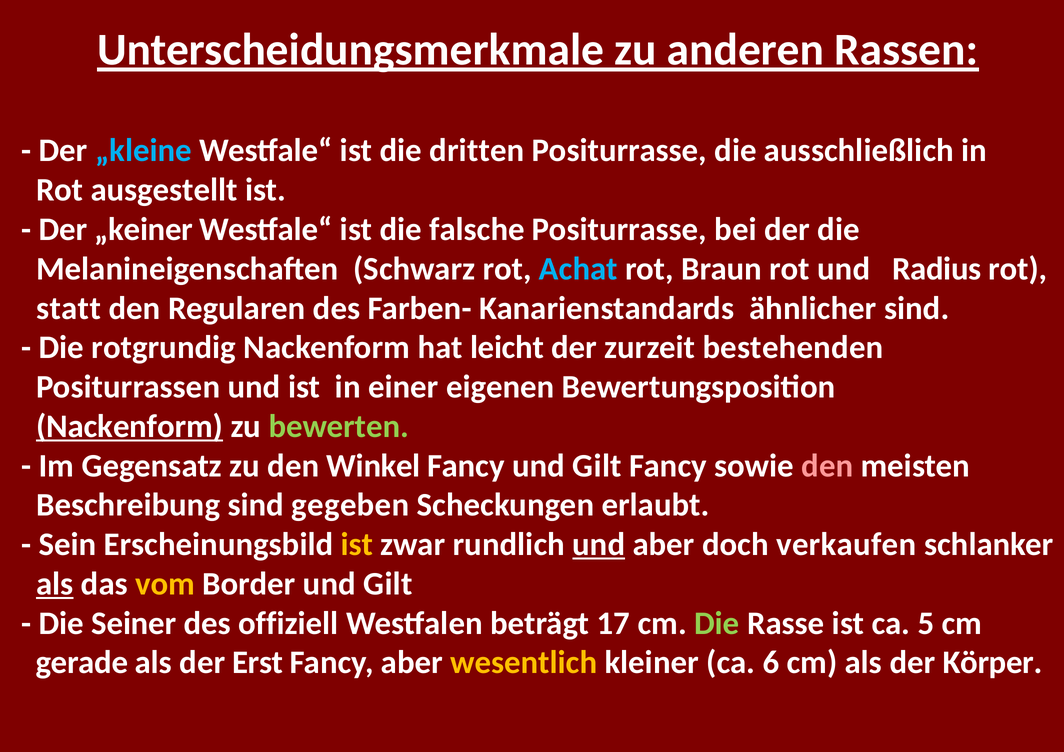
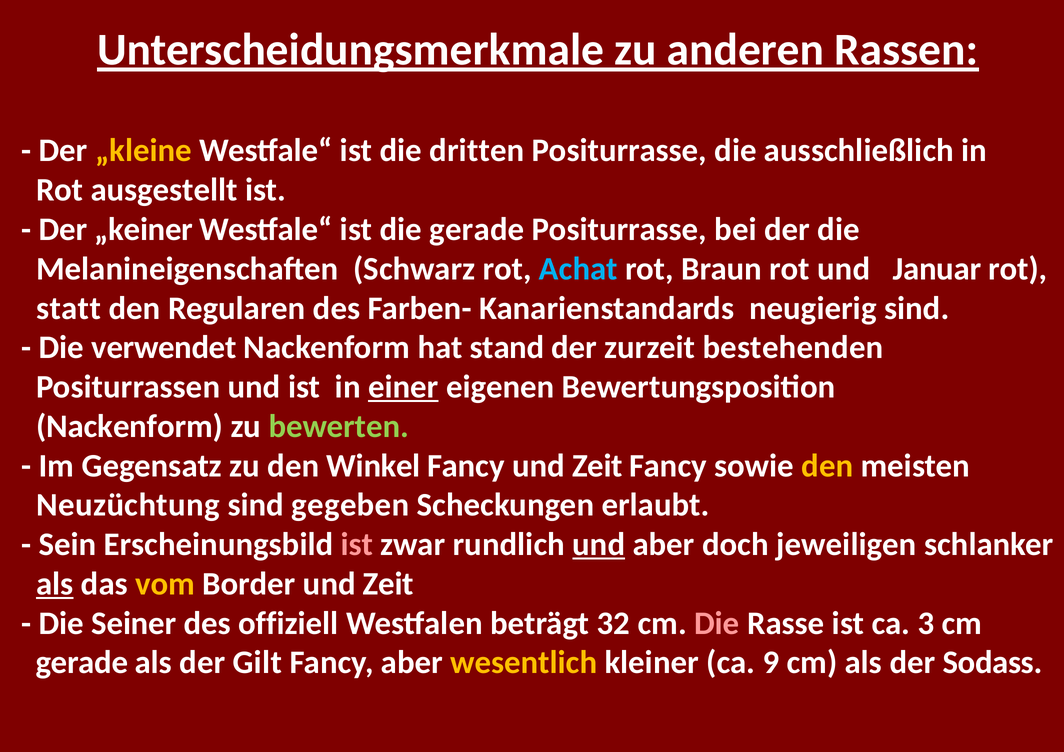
„kleine colour: light blue -> yellow
die falsche: falsche -> gerade
Radius: Radius -> Januar
ähnlicher: ähnlicher -> neugierig
rotgrundig: rotgrundig -> verwendet
leicht: leicht -> stand
einer underline: none -> present
Nackenform at (130, 427) underline: present -> none
Fancy und Gilt: Gilt -> Zeit
den at (827, 466) colour: pink -> yellow
Beschreibung: Beschreibung -> Neuzüchtung
ist at (357, 545) colour: yellow -> pink
verkaufen: verkaufen -> jeweiligen
Border und Gilt: Gilt -> Zeit
17: 17 -> 32
Die at (717, 624) colour: light green -> pink
5: 5 -> 3
Erst: Erst -> Gilt
6: 6 -> 9
Körper: Körper -> Sodass
